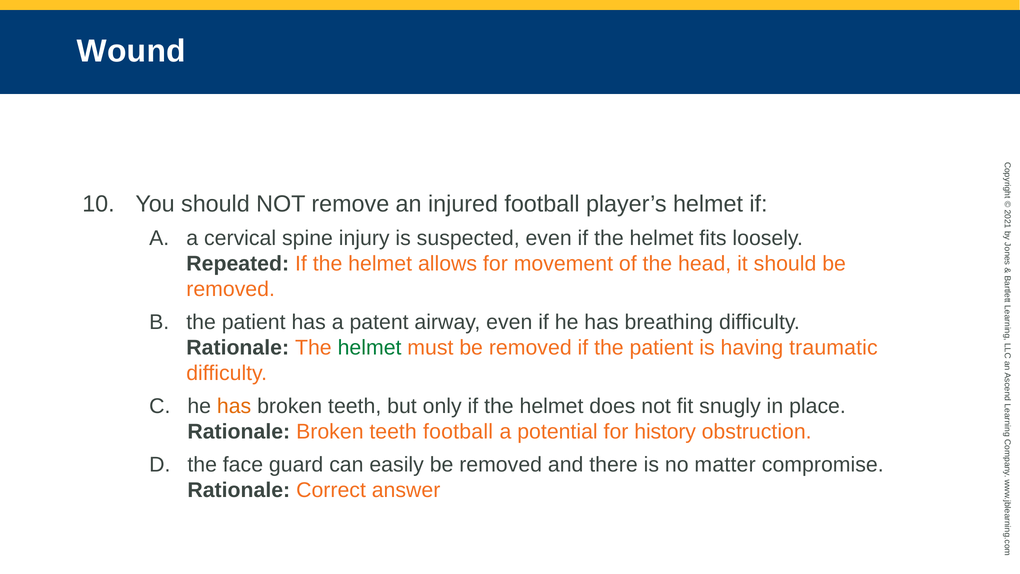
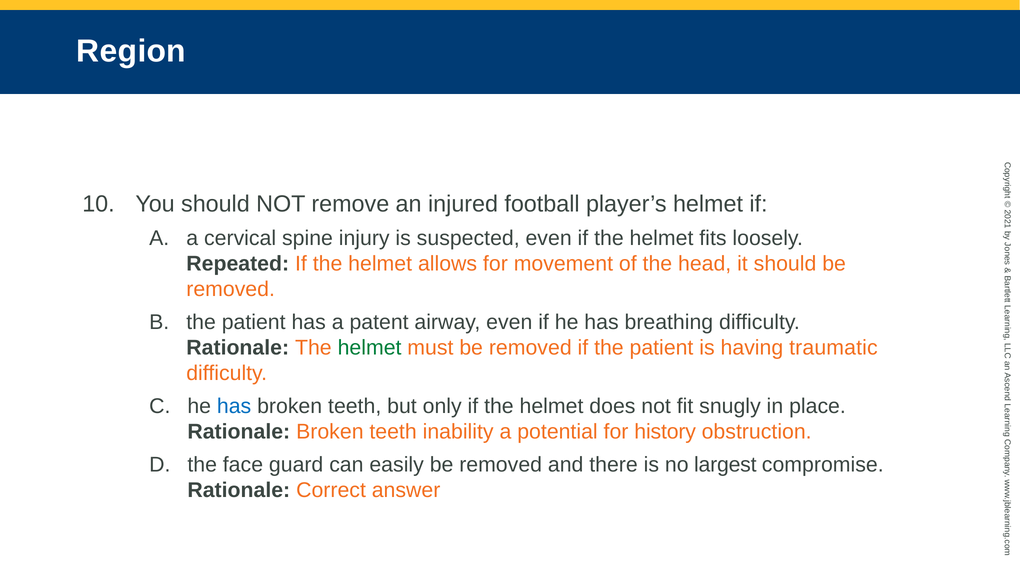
Wound: Wound -> Region
has at (234, 406) colour: orange -> blue
teeth football: football -> inability
matter: matter -> largest
